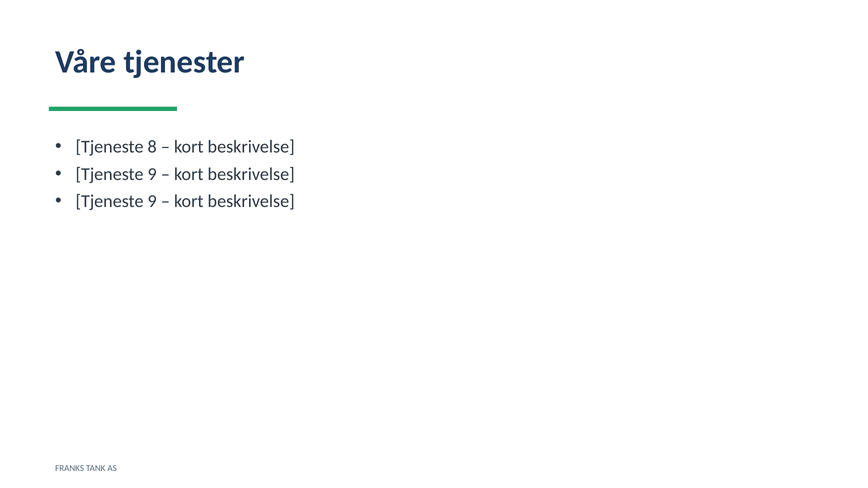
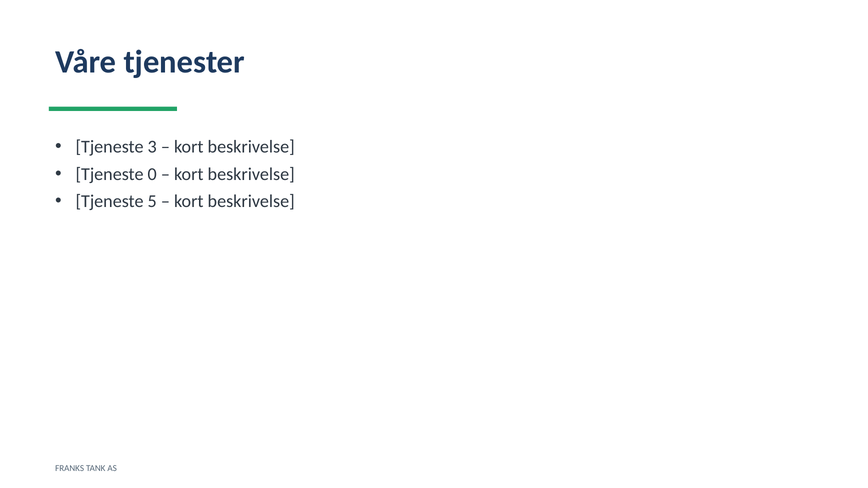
8: 8 -> 3
9 at (152, 174): 9 -> 0
9 at (152, 201): 9 -> 5
